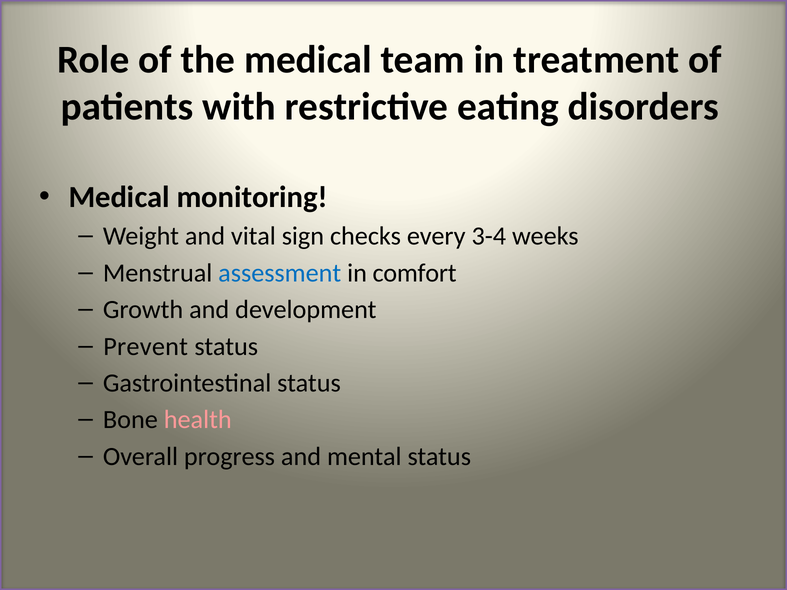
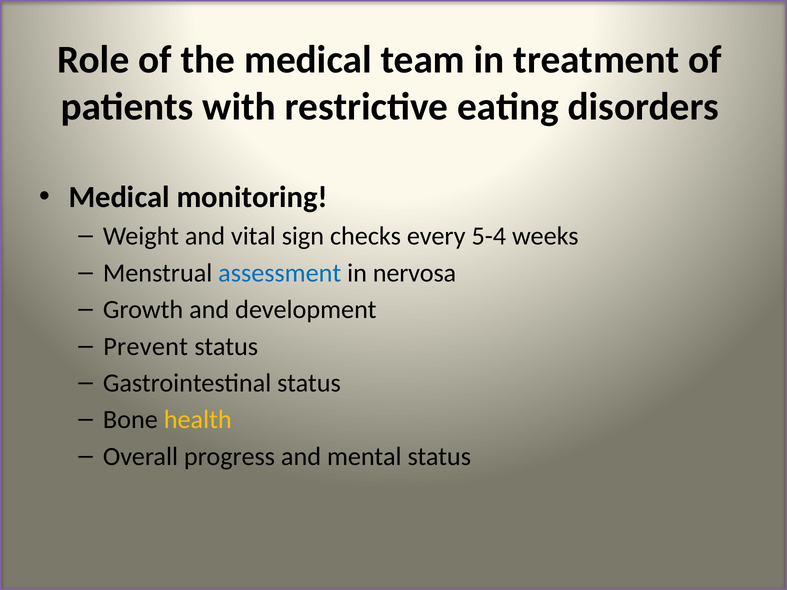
3-4: 3-4 -> 5-4
comfort: comfort -> nervosa
health colour: pink -> yellow
